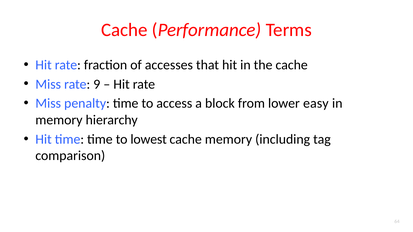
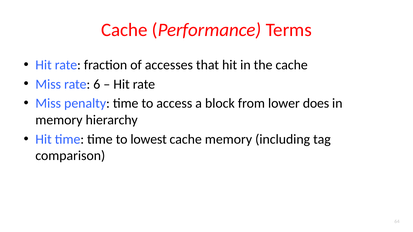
9: 9 -> 6
easy: easy -> does
